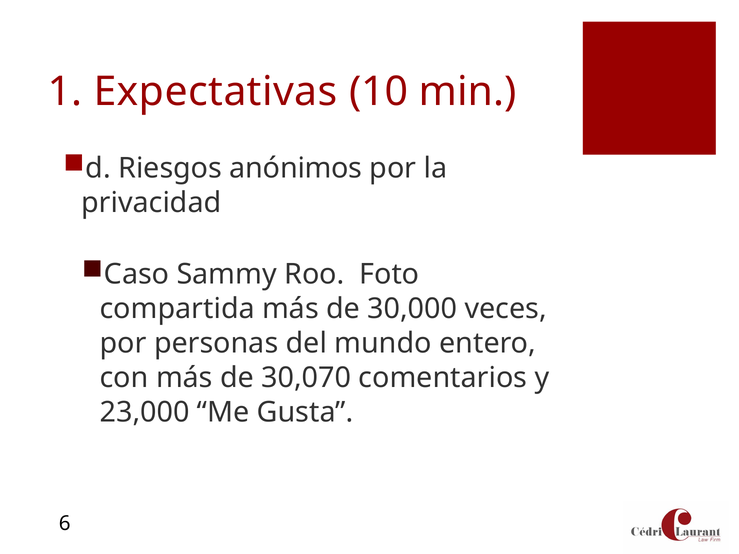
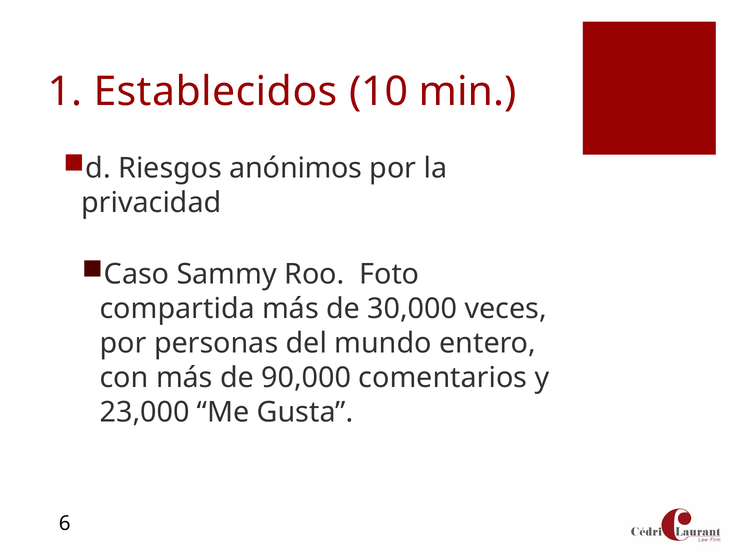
Expectativas: Expectativas -> Establecidos
30,070: 30,070 -> 90,000
